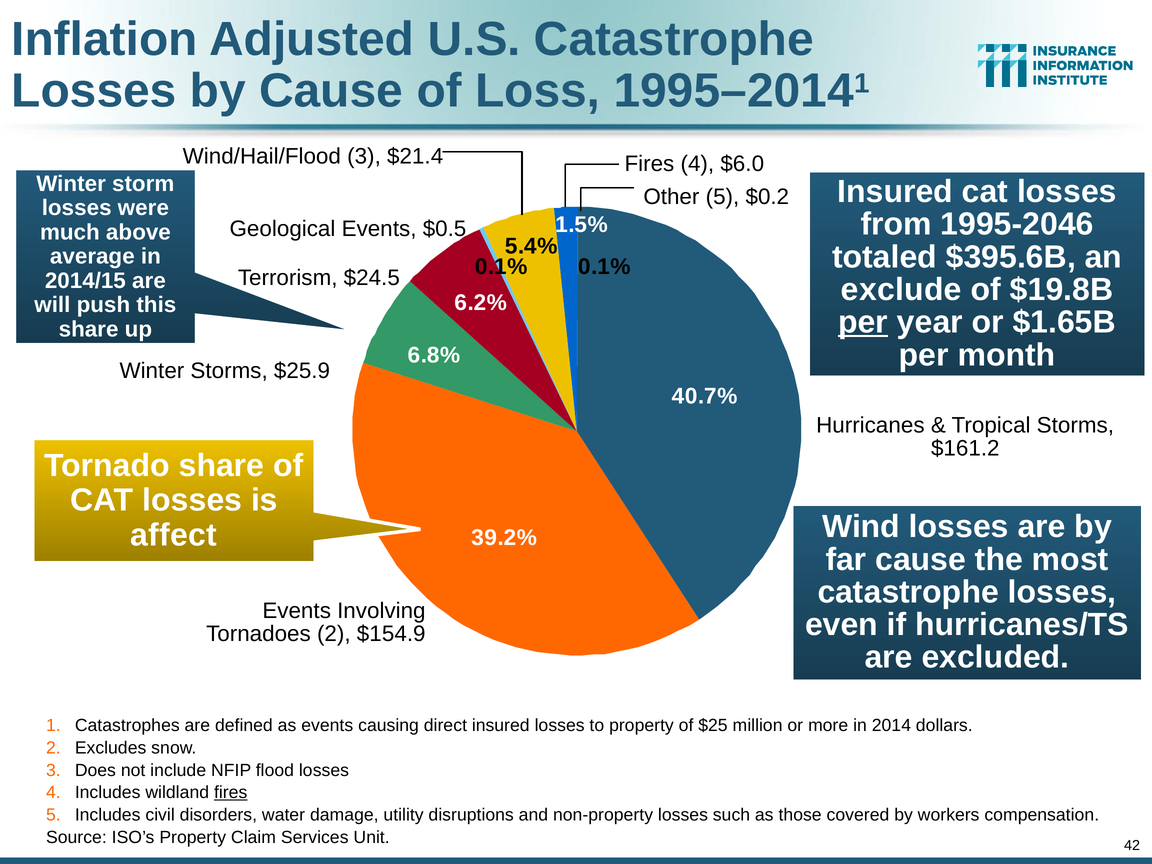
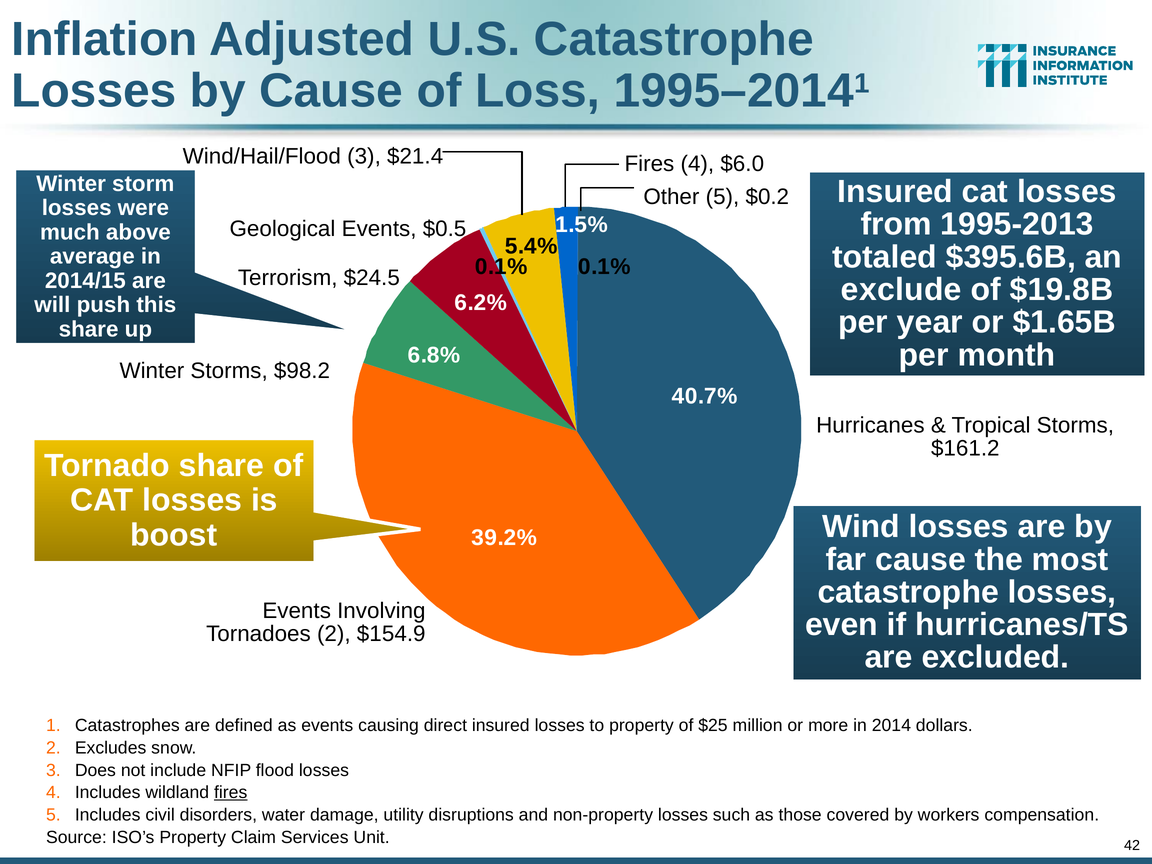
1995-2046: 1995-2046 -> 1995-2013
per at (863, 322) underline: present -> none
$25.9: $25.9 -> $98.2
affect: affect -> boost
